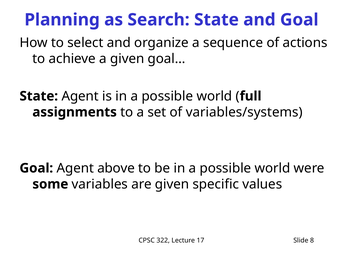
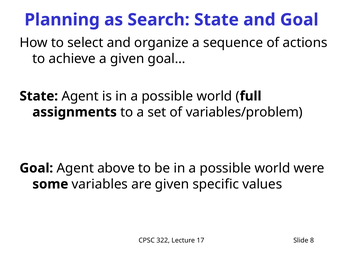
variables/systems: variables/systems -> variables/problem
